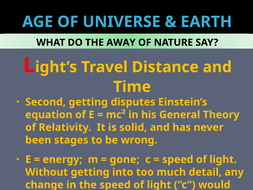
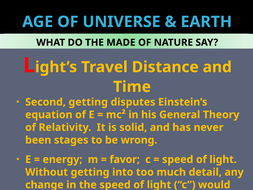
AWAY: AWAY -> MADE
gone: gone -> favor
